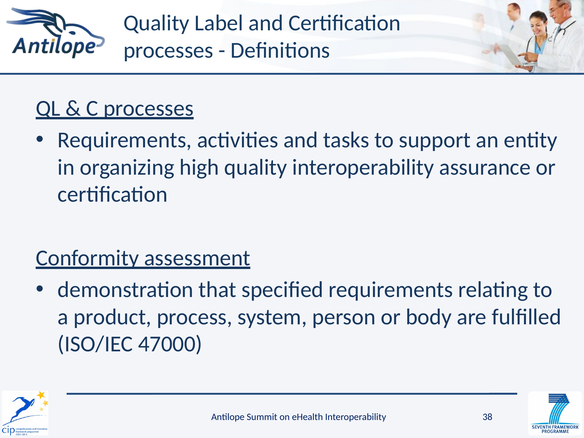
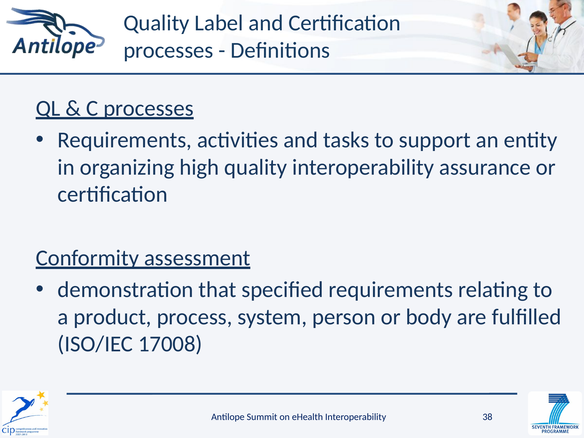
47000: 47000 -> 17008
